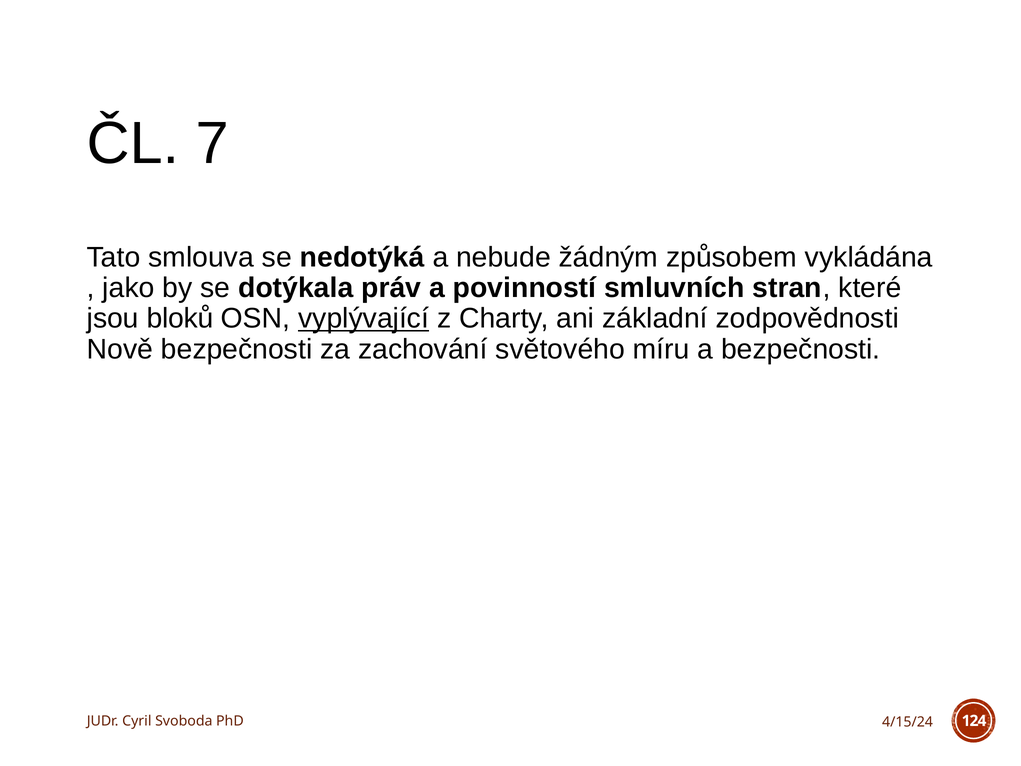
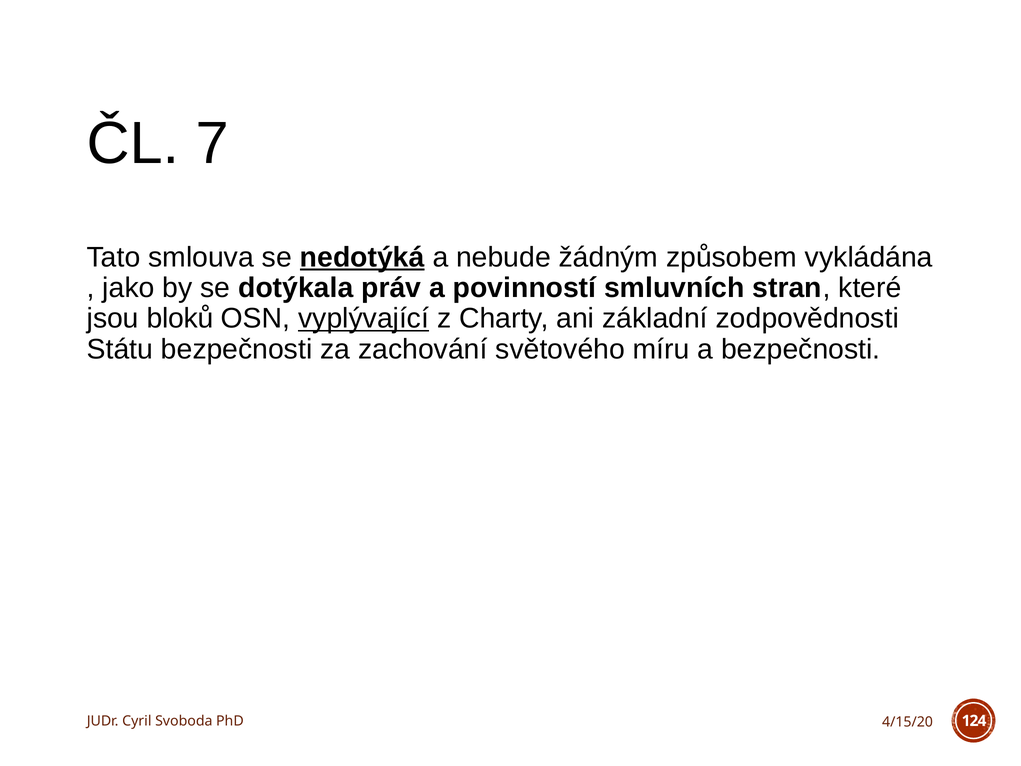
nedotýká underline: none -> present
Nově: Nově -> Státu
4/15/24: 4/15/24 -> 4/15/20
